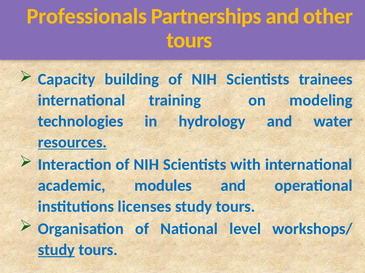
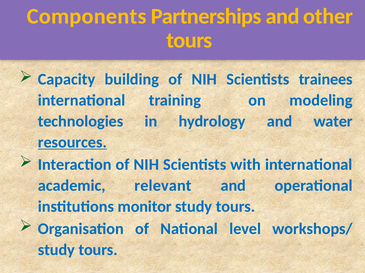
Professionals: Professionals -> Components
modules: modules -> relevant
licenses: licenses -> monitor
study at (56, 250) underline: present -> none
